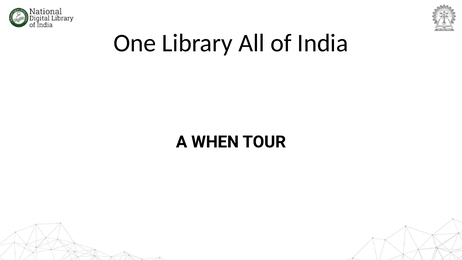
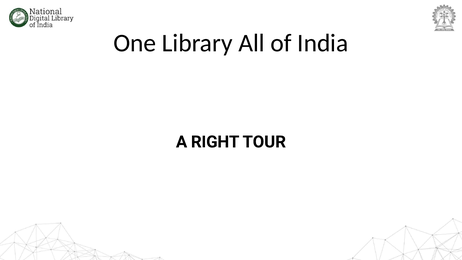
WHEN: WHEN -> RIGHT
